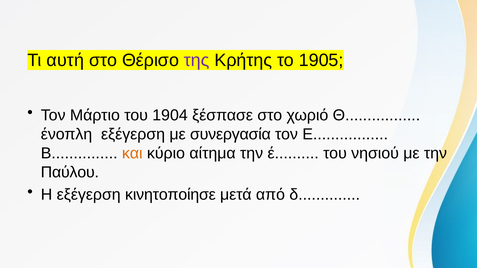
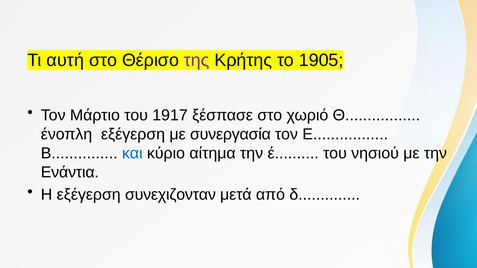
1904: 1904 -> 1917
και colour: orange -> blue
Παύλου: Παύλου -> Ενάντια
κινητοποίησε: κινητοποίησε -> συνεχιζονταν
